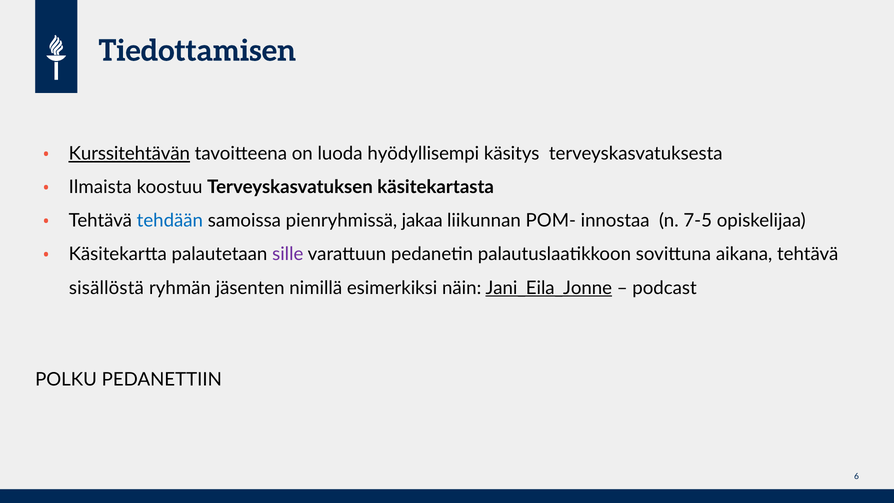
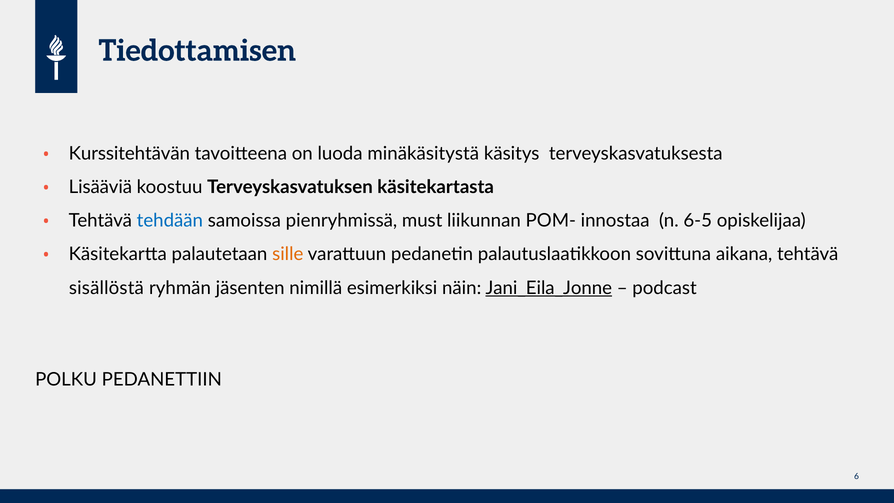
Kurssitehtävän underline: present -> none
hyödyllisempi: hyödyllisempi -> minäkäsitystä
Ilmaista: Ilmaista -> Lisääviä
jakaa: jakaa -> must
7-5: 7-5 -> 6-5
sille colour: purple -> orange
